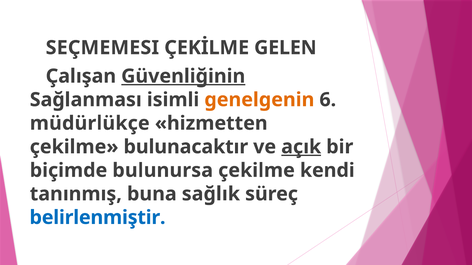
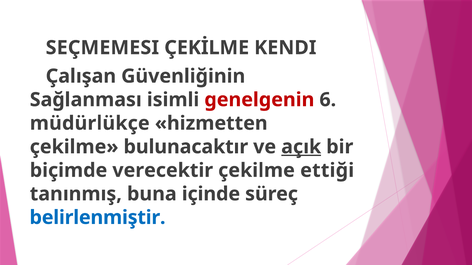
GELEN: GELEN -> KENDI
Güvenliğinin underline: present -> none
genelgenin colour: orange -> red
bulunursa: bulunursa -> verecektir
kendi: kendi -> ettiği
sağlık: sağlık -> içinde
